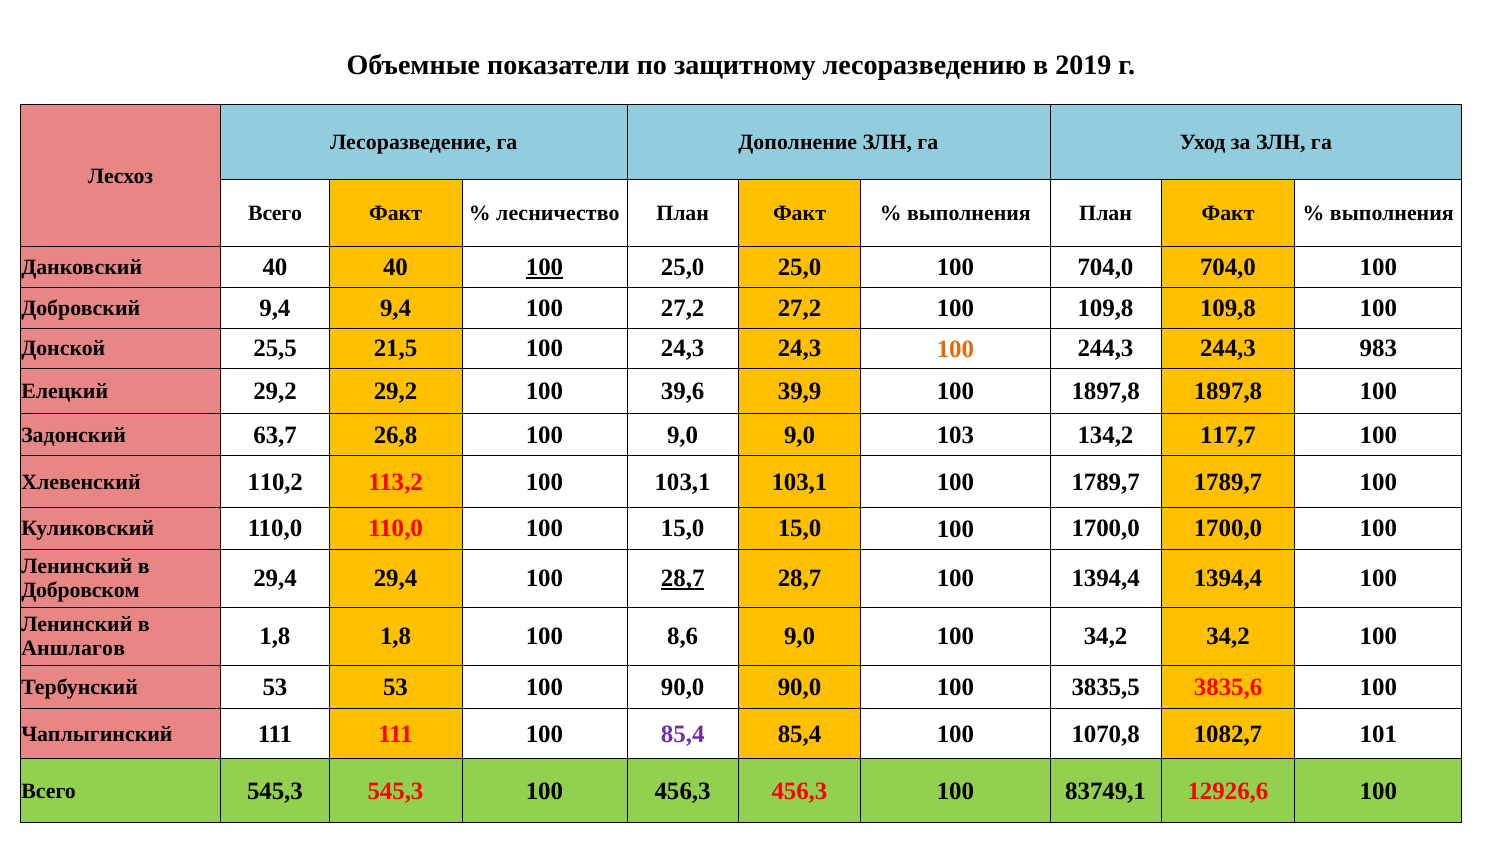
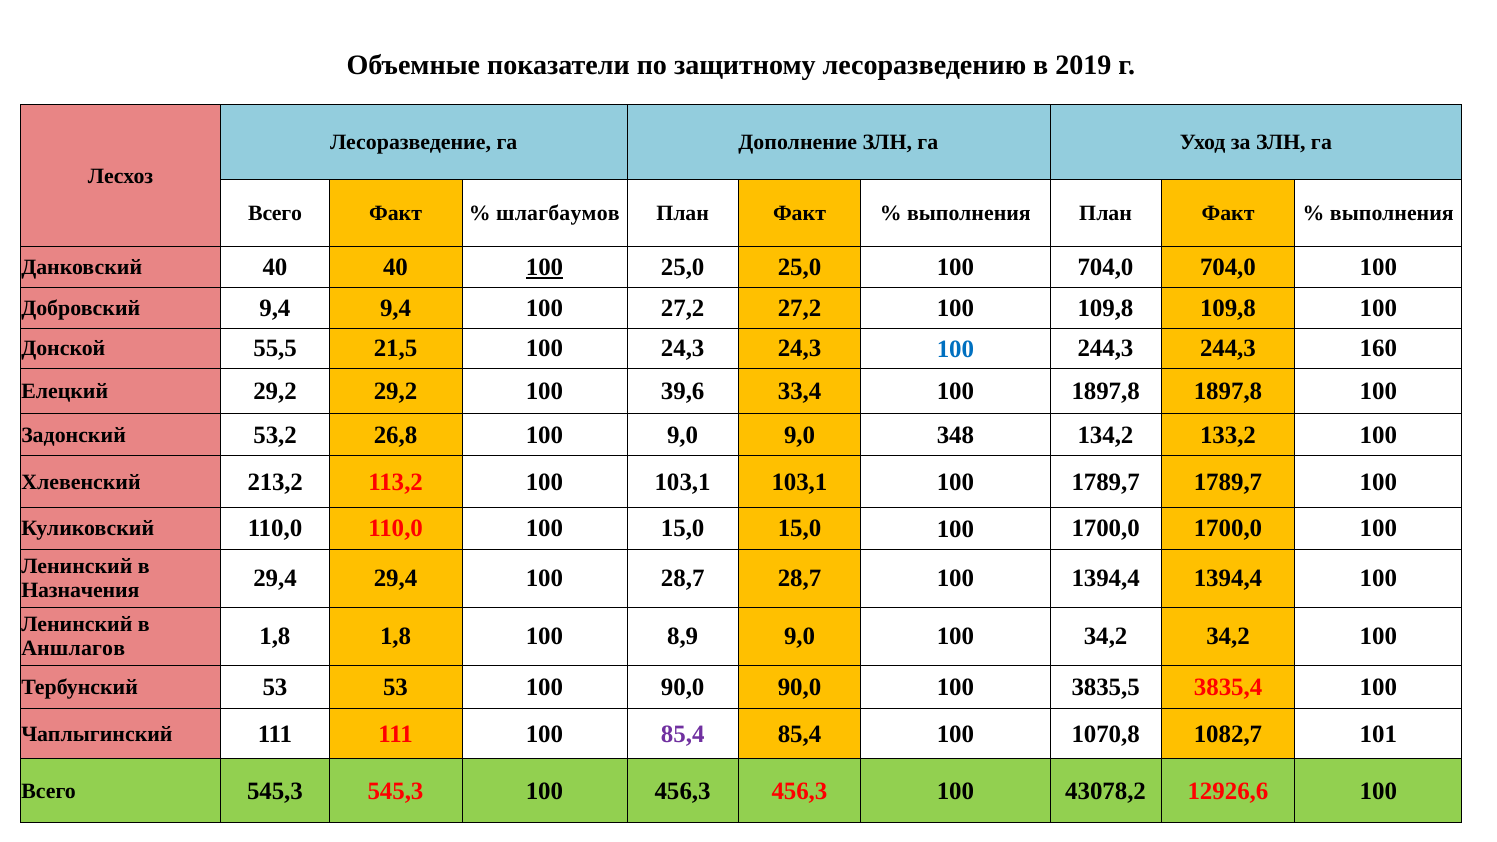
лесничество: лесничество -> шлагбаумов
25,5: 25,5 -> 55,5
100 at (955, 349) colour: orange -> blue
983: 983 -> 160
39,9: 39,9 -> 33,4
63,7: 63,7 -> 53,2
103: 103 -> 348
117,7: 117,7 -> 133,2
110,2: 110,2 -> 213,2
Добровском: Добровском -> Назначения
28,7 at (683, 578) underline: present -> none
8,6: 8,6 -> 8,9
3835,6: 3835,6 -> 3835,4
83749,1: 83749,1 -> 43078,2
